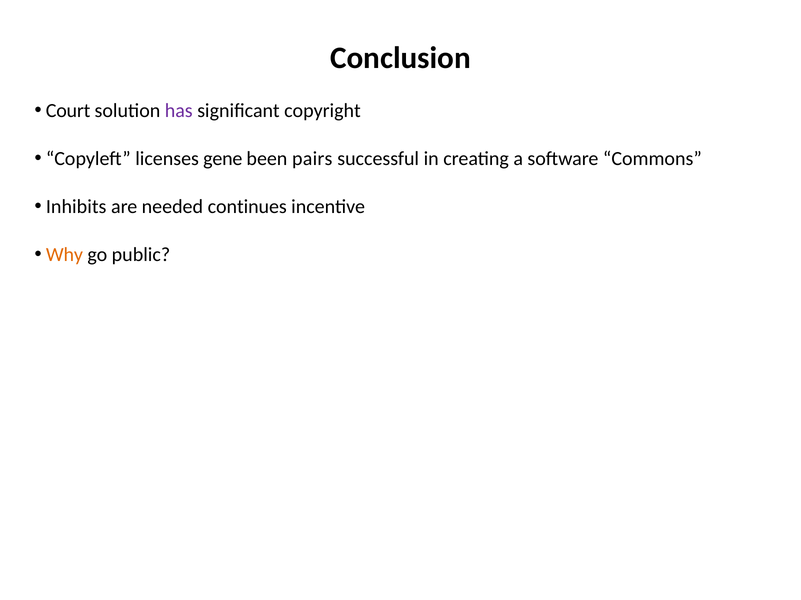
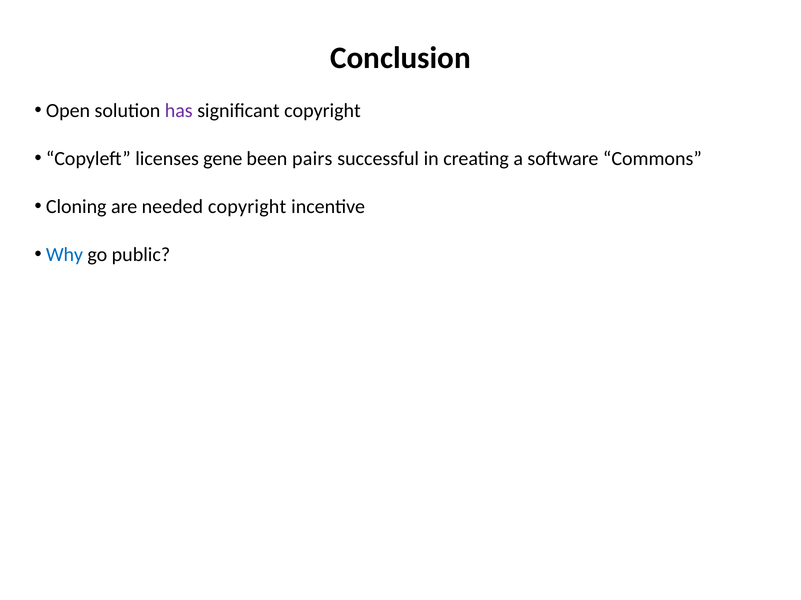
Court: Court -> Open
Inhibits: Inhibits -> Cloning
needed continues: continues -> copyright
Why colour: orange -> blue
